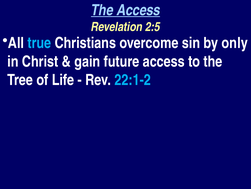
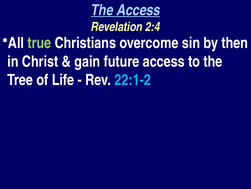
2:5: 2:5 -> 2:4
true colour: light blue -> light green
only: only -> then
